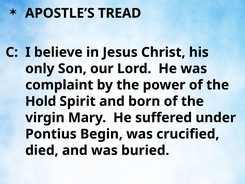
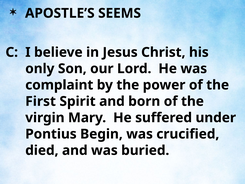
TREAD: TREAD -> SEEMS
Hold: Hold -> First
